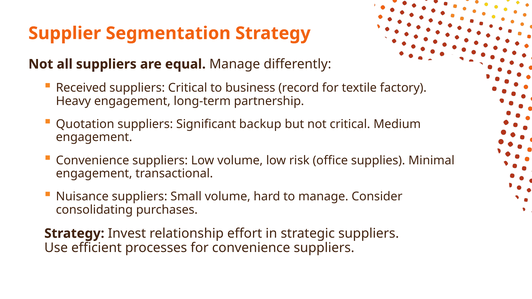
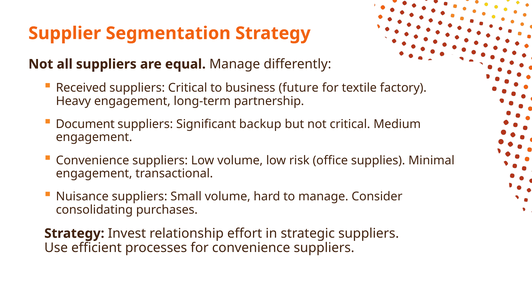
record: record -> future
Quotation: Quotation -> Document
